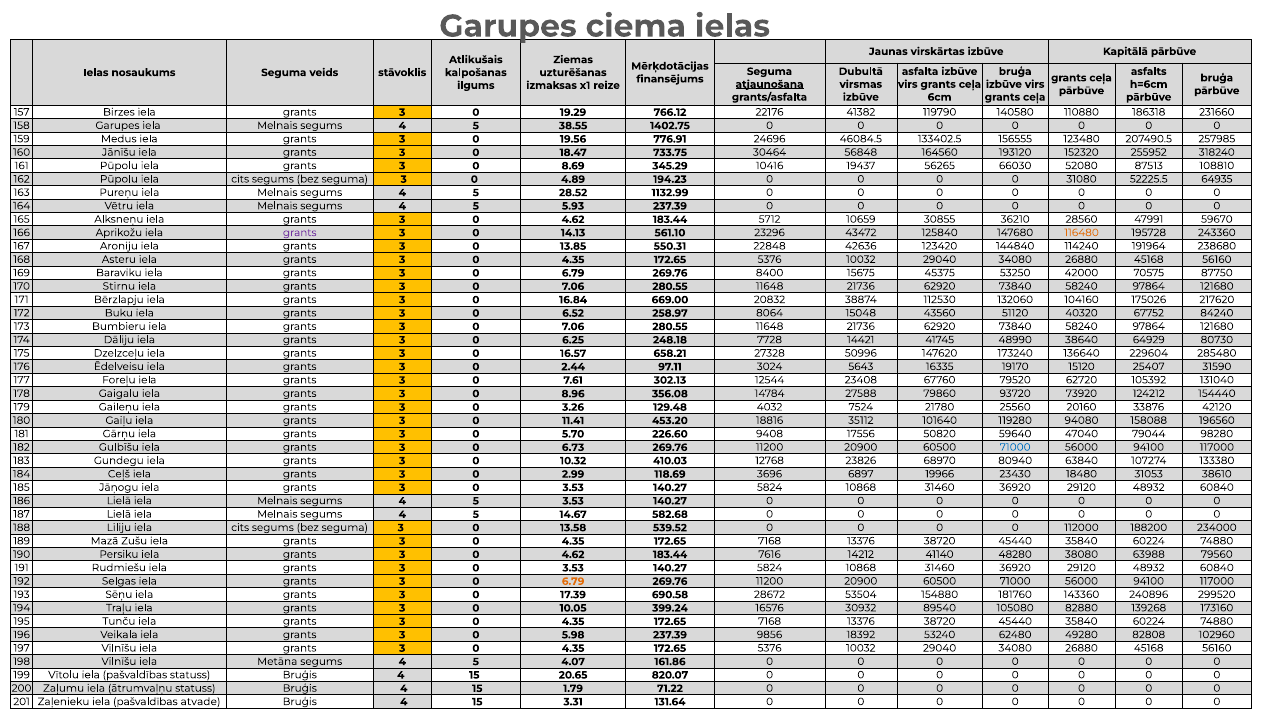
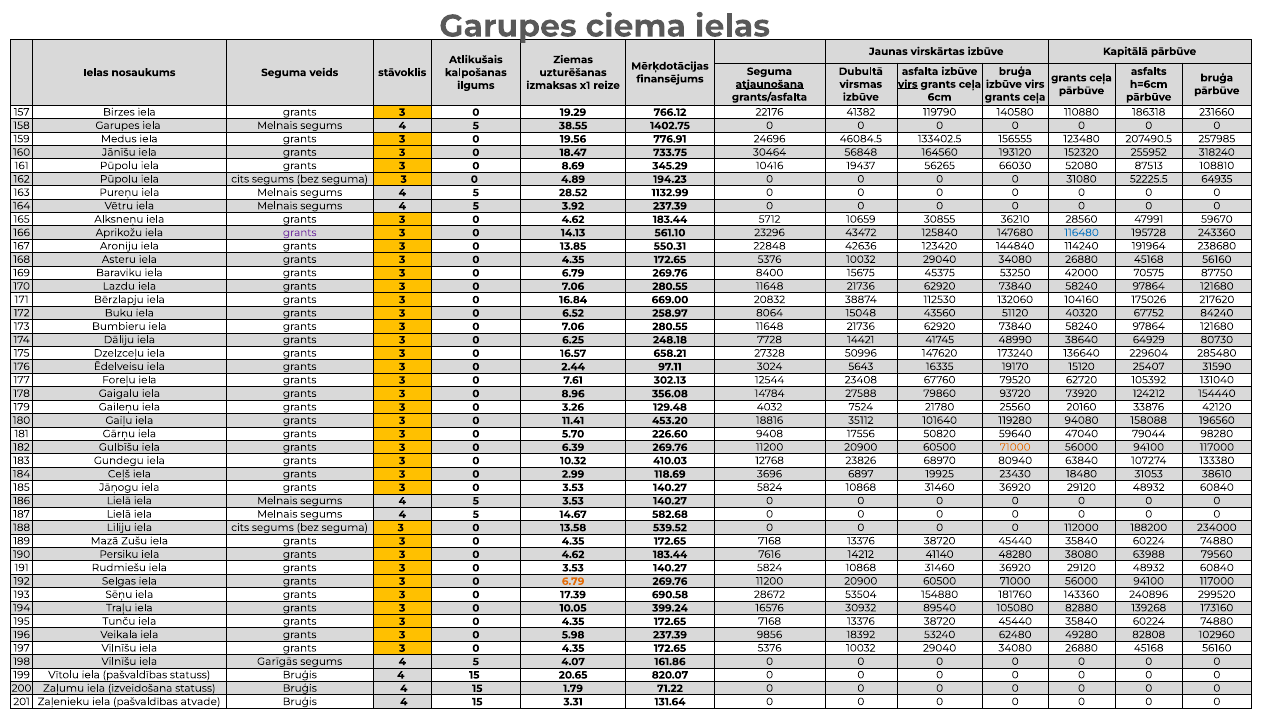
virs at (908, 84) underline: none -> present
5.93: 5.93 -> 3.92
116480 colour: orange -> blue
Stirnu: Stirnu -> Lazdu
6.73: 6.73 -> 6.39
71000 at (1015, 447) colour: blue -> orange
19966: 19966 -> 19925
Metāna: Metāna -> Garīgās
ātrumvaļņu: ātrumvaļņu -> izveidošana
